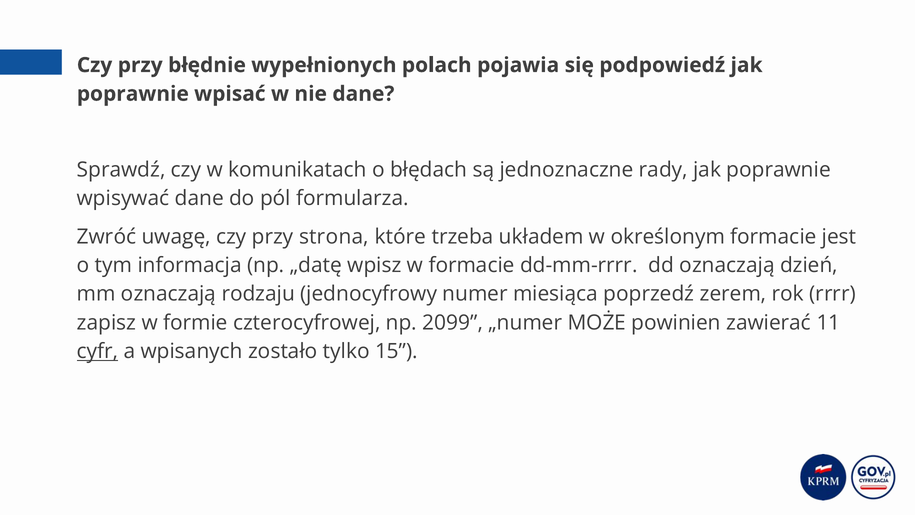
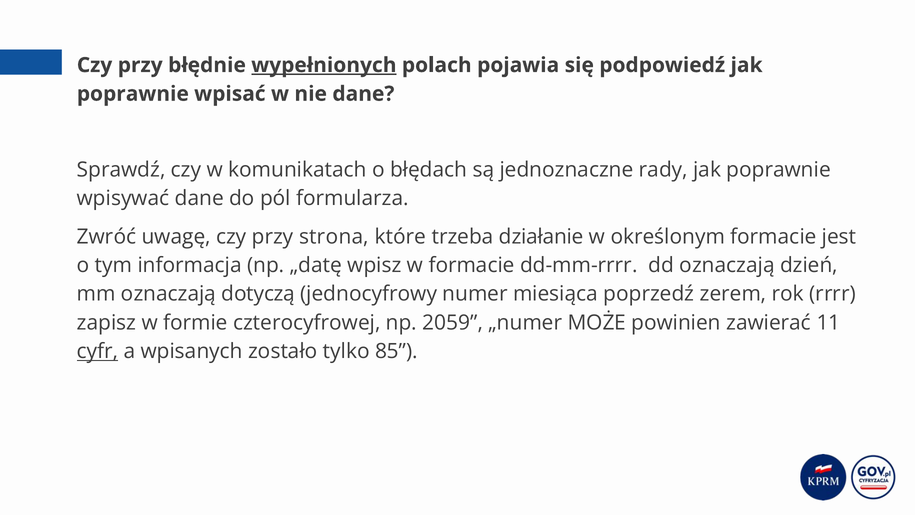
wypełnionych underline: none -> present
układem: układem -> działanie
rodzaju: rodzaju -> dotyczą
2099: 2099 -> 2059
15: 15 -> 85
